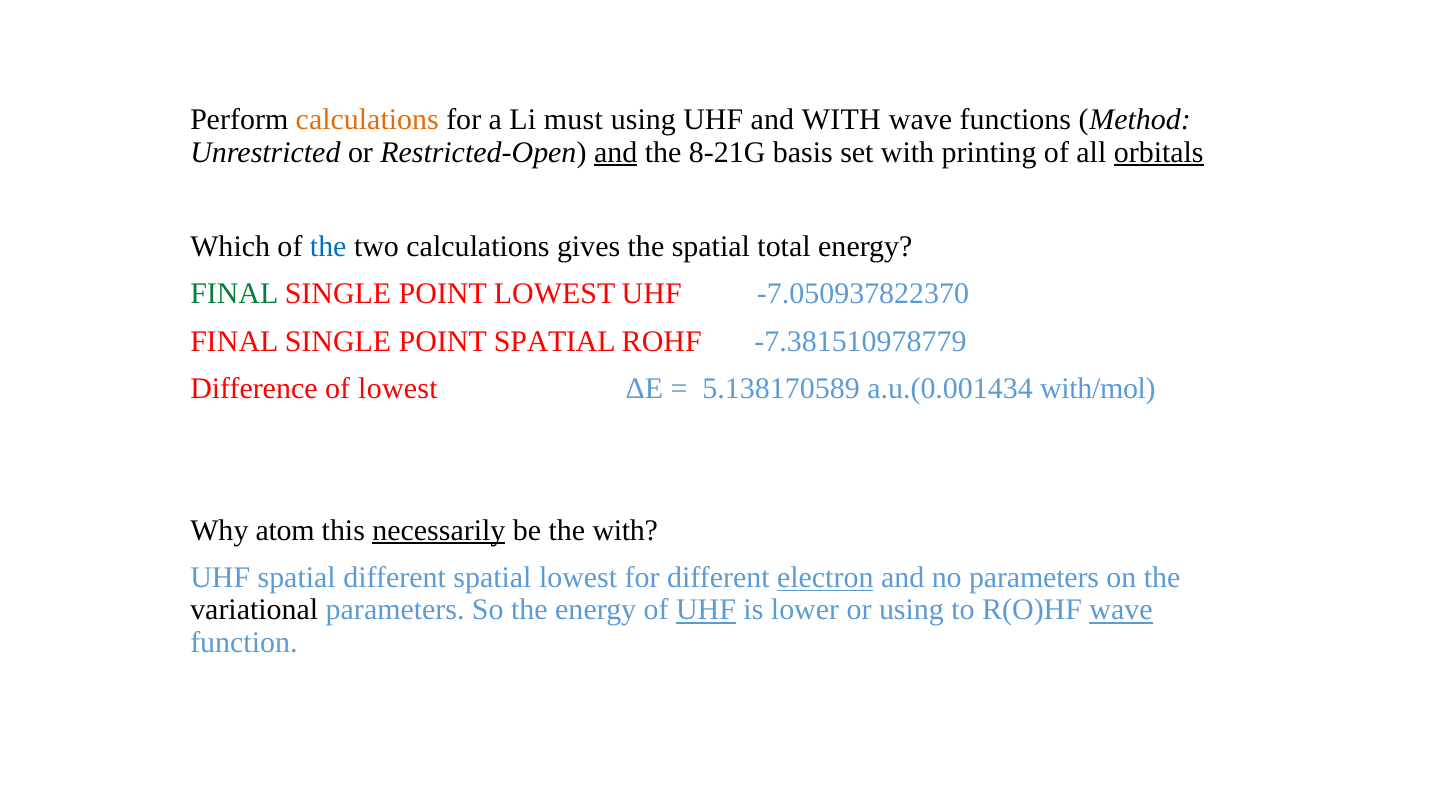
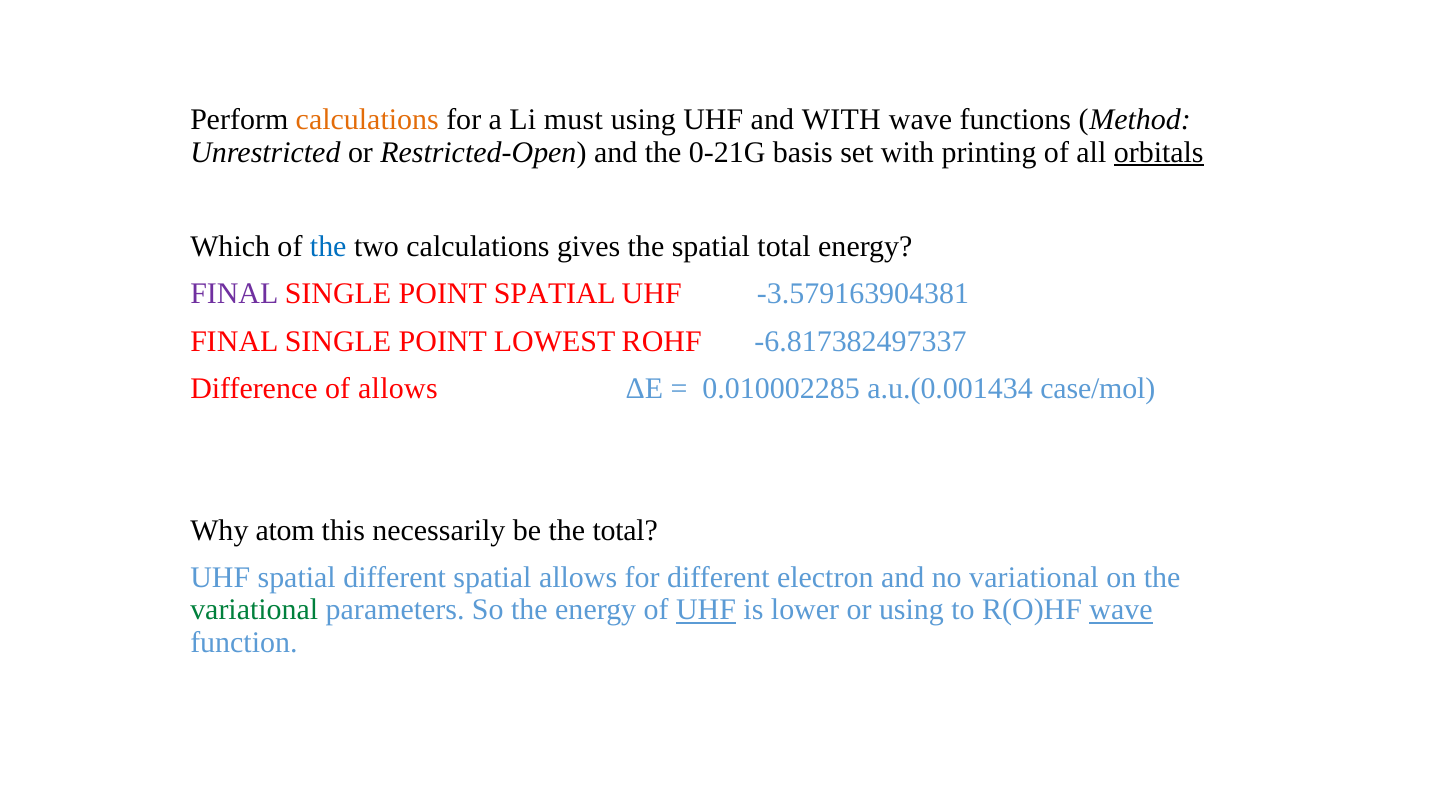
and at (616, 152) underline: present -> none
8-21G: 8-21G -> 0-21G
FINAL at (234, 294) colour: green -> purple
POINT LOWEST: LOWEST -> SPATIAL
-7.050937822370: -7.050937822370 -> -3.579163904381
POINT SPATIAL: SPATIAL -> LOWEST
-7.381510978779: -7.381510978779 -> -6.817382497337
of lowest: lowest -> allows
5.138170589: 5.138170589 -> 0.010002285
with/mol: with/mol -> case/mol
necessarily underline: present -> none
the with: with -> total
spatial lowest: lowest -> allows
electron underline: present -> none
no parameters: parameters -> variational
variational at (254, 611) colour: black -> green
